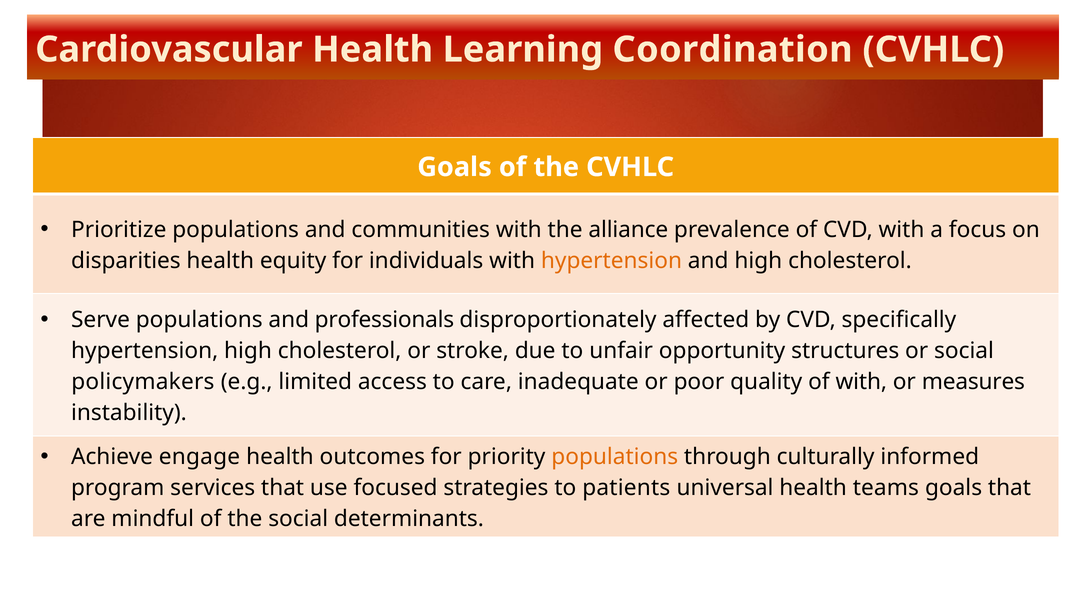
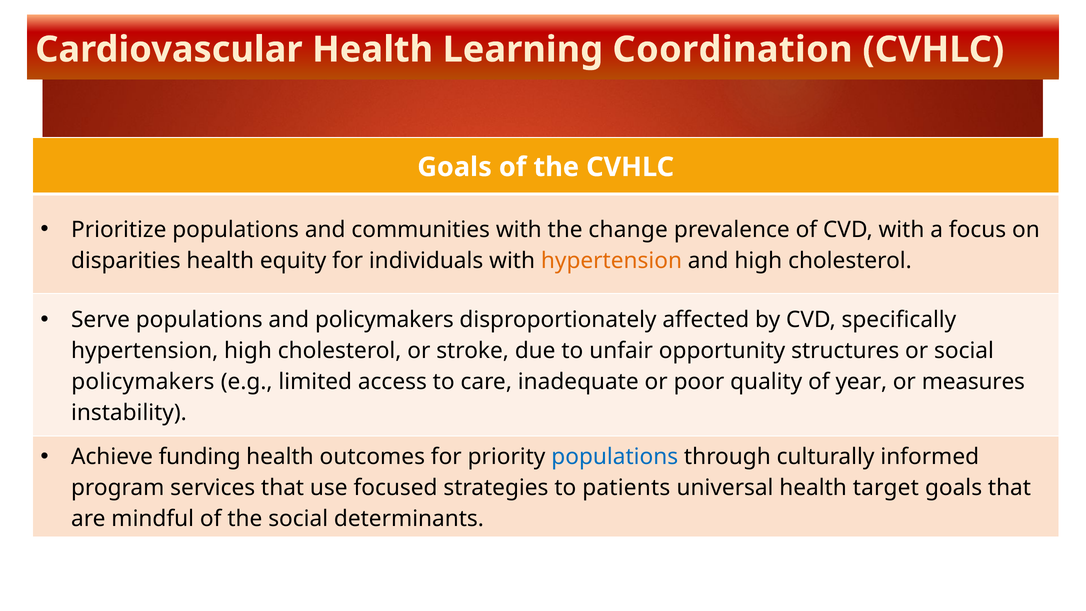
alliance: alliance -> change
and professionals: professionals -> policymakers
of with: with -> year
engage: engage -> funding
populations at (615, 457) colour: orange -> blue
teams: teams -> target
